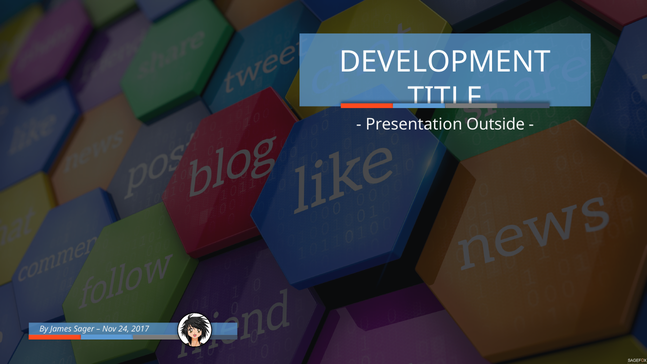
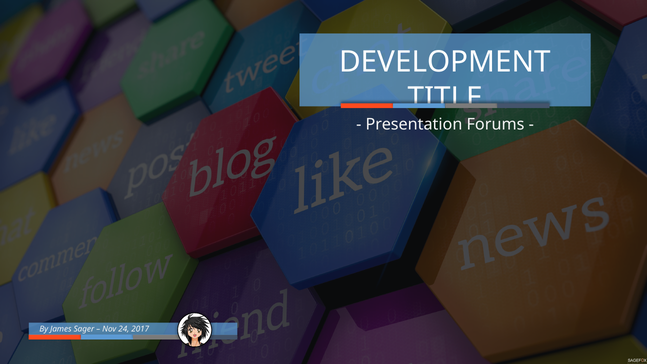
Outside: Outside -> Forums
